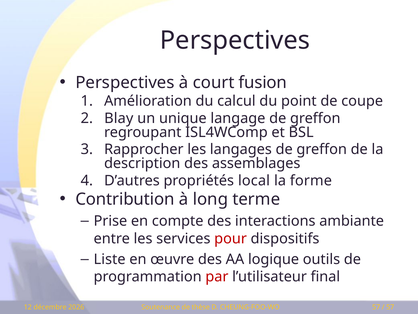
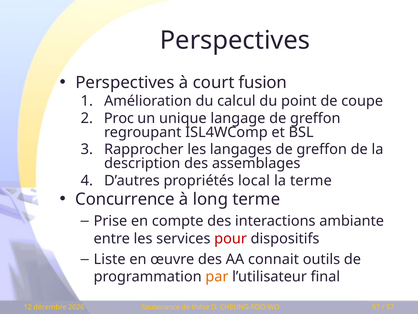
Blay: Blay -> Proc
la forme: forme -> terme
Contribution: Contribution -> Concurrence
logique: logique -> connait
par colour: red -> orange
